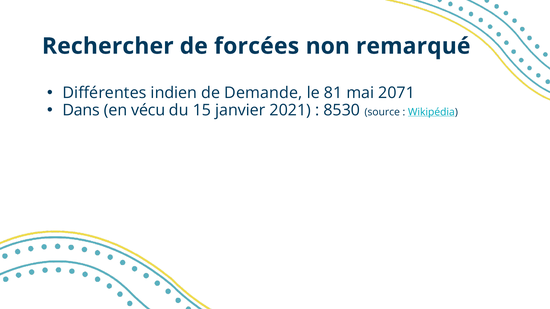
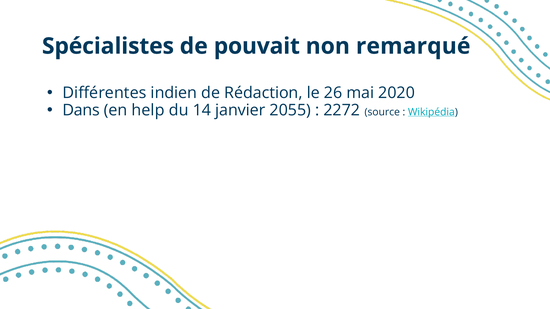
Rechercher: Rechercher -> Spécialistes
forcées: forcées -> pouvait
Demande: Demande -> Rédaction
81: 81 -> 26
2071: 2071 -> 2020
vécu: vécu -> help
15: 15 -> 14
2021: 2021 -> 2055
8530: 8530 -> 2272
